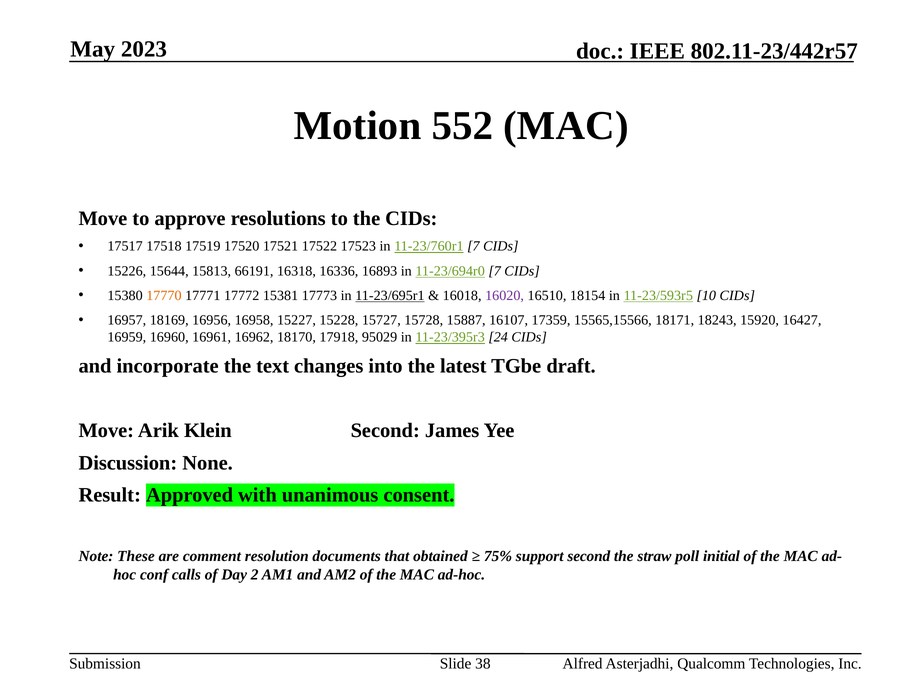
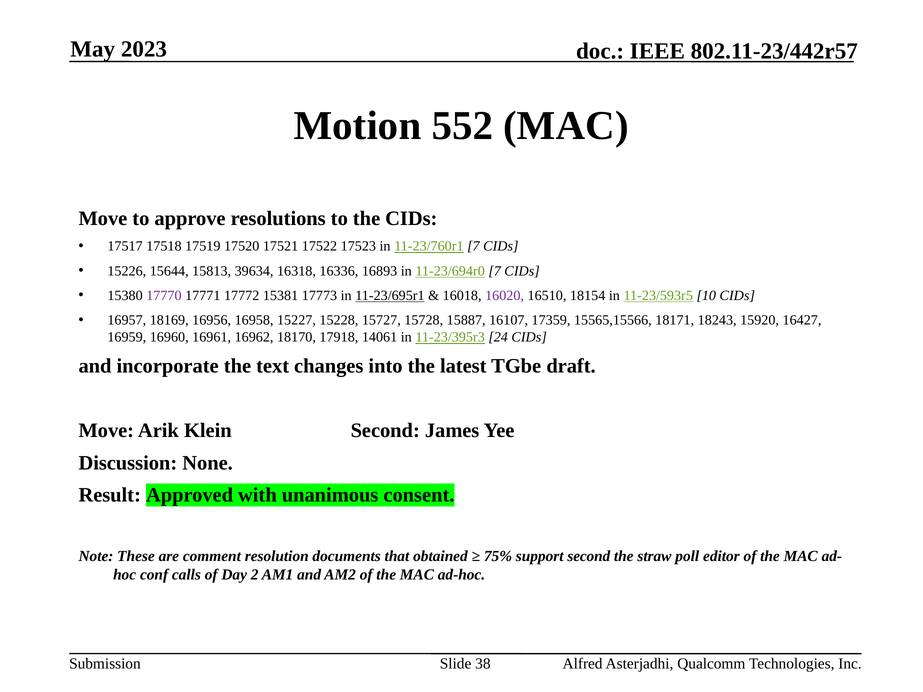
66191: 66191 -> 39634
17770 colour: orange -> purple
95029: 95029 -> 14061
initial: initial -> editor
